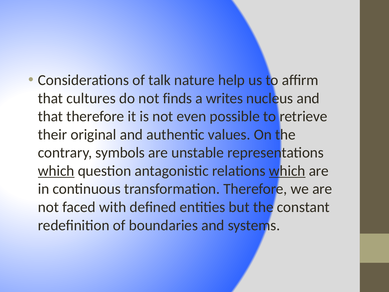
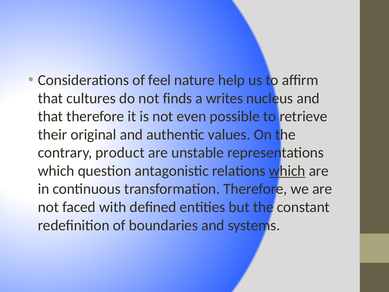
talk: talk -> feel
symbols: symbols -> product
which at (56, 171) underline: present -> none
